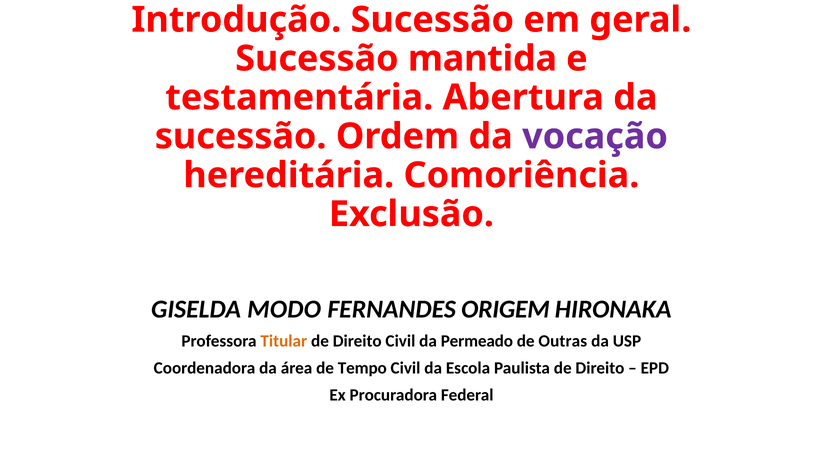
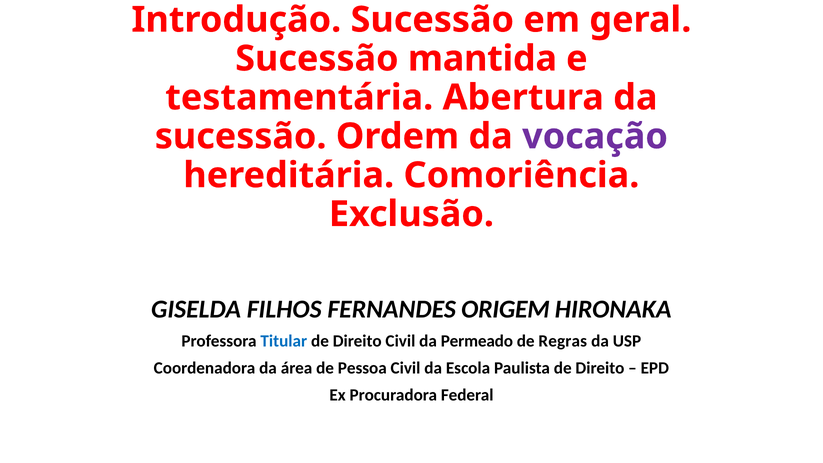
MODO: MODO -> FILHOS
Titular colour: orange -> blue
Outras: Outras -> Regras
Tempo: Tempo -> Pessoa
